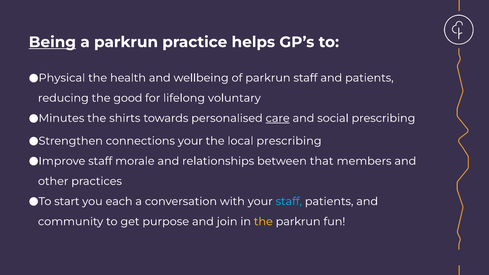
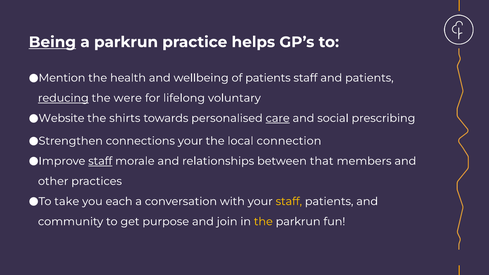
Physical: Physical -> Mention
of parkrun: parkrun -> patients
reducing underline: none -> present
good: good -> were
Minutes: Minutes -> Website
local prescribing: prescribing -> connection
staff at (100, 161) underline: none -> present
start: start -> take
staff at (289, 201) colour: light blue -> yellow
